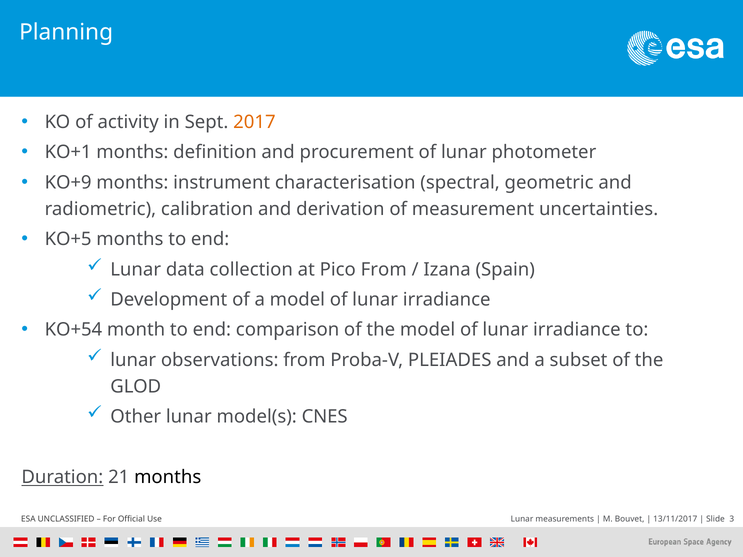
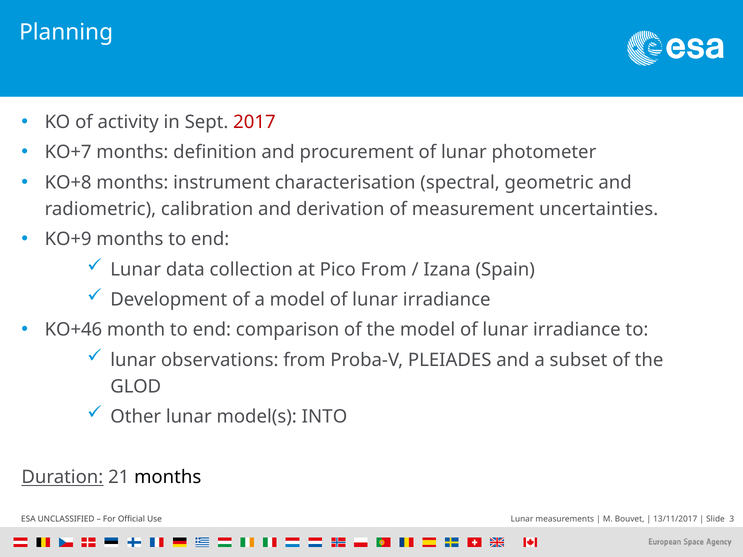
2017 colour: orange -> red
KO+1: KO+1 -> KO+7
KO+9: KO+9 -> KO+8
KO+5: KO+5 -> KO+9
KO+54: KO+54 -> KO+46
CNES: CNES -> INTO
